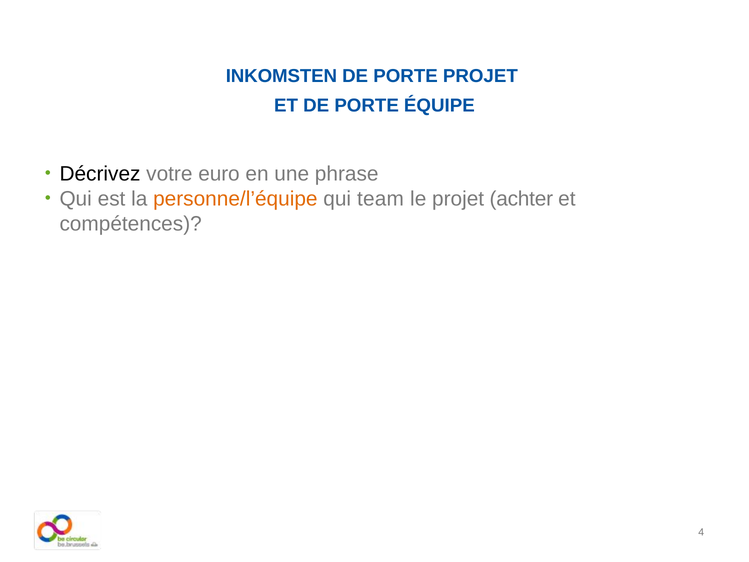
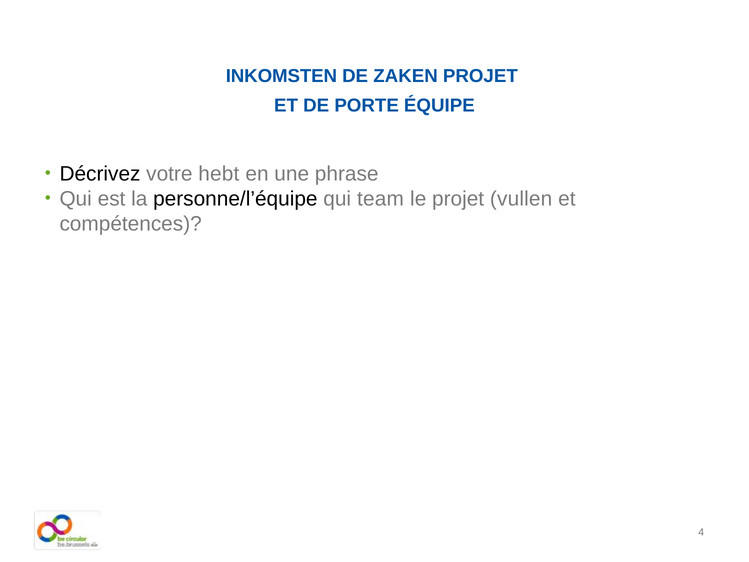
PORTE at (406, 76): PORTE -> ZAKEN
euro: euro -> hebt
personne/l’équipe colour: orange -> black
achter: achter -> vullen
